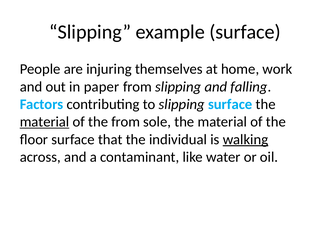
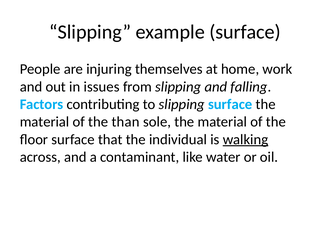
paper: paper -> issues
material at (45, 122) underline: present -> none
the from: from -> than
